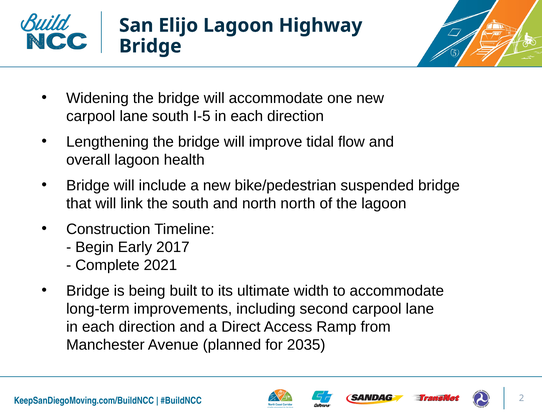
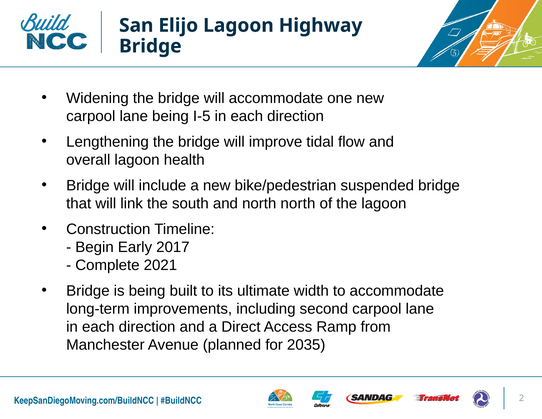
lane south: south -> being
